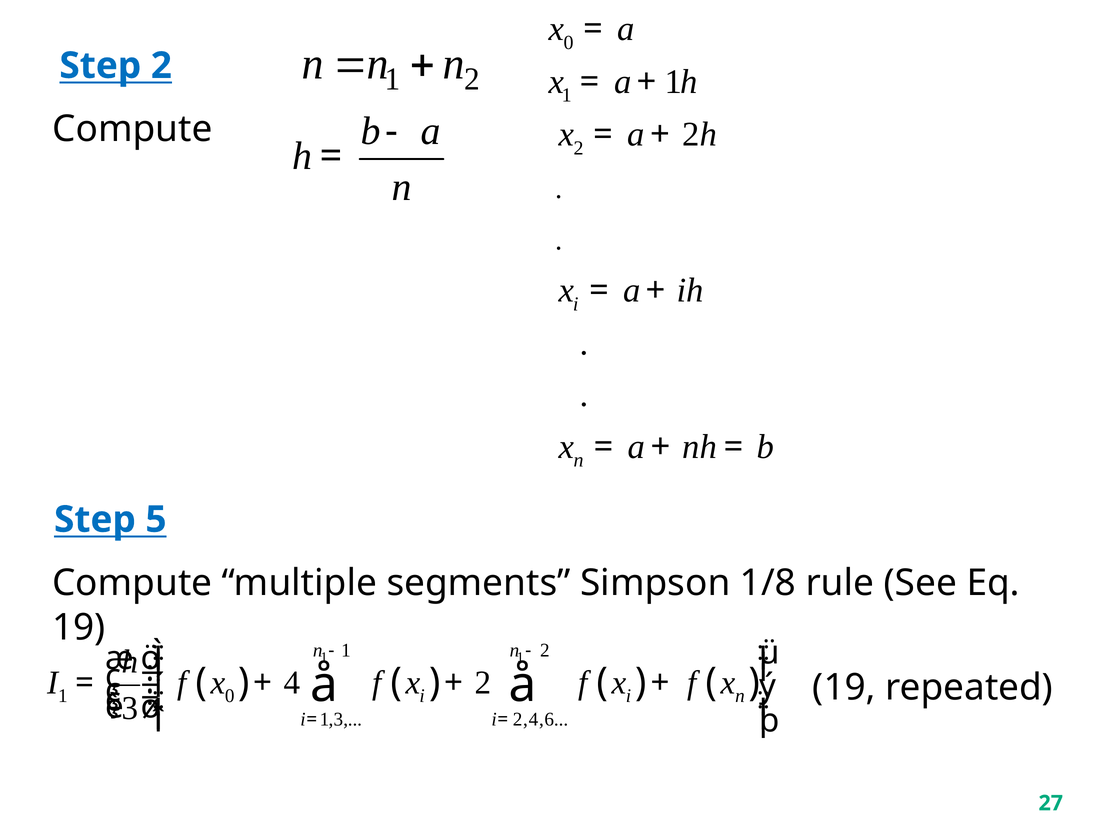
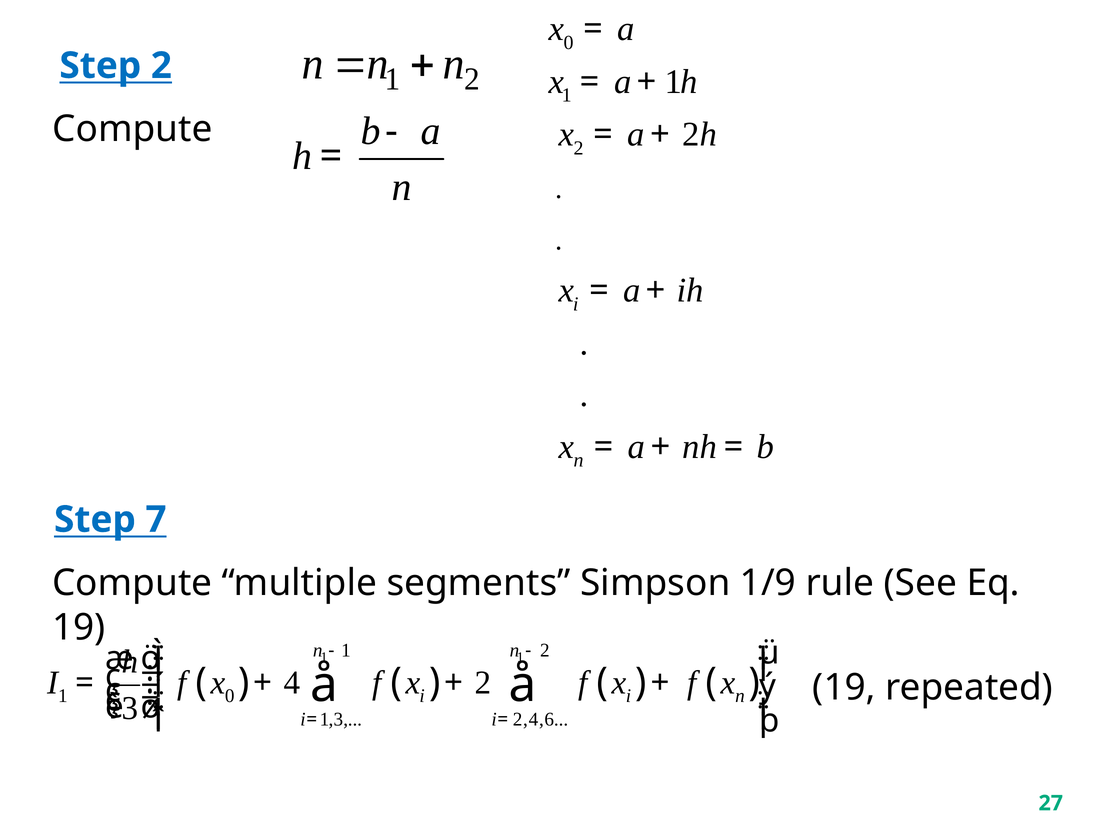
5: 5 -> 7
1/8: 1/8 -> 1/9
